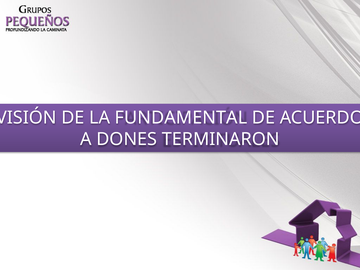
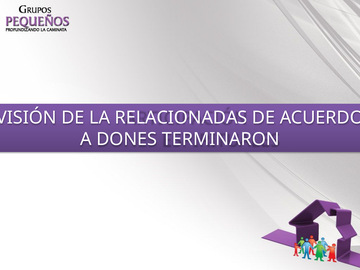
FUNDAMENTAL: FUNDAMENTAL -> RELACIONADAS
